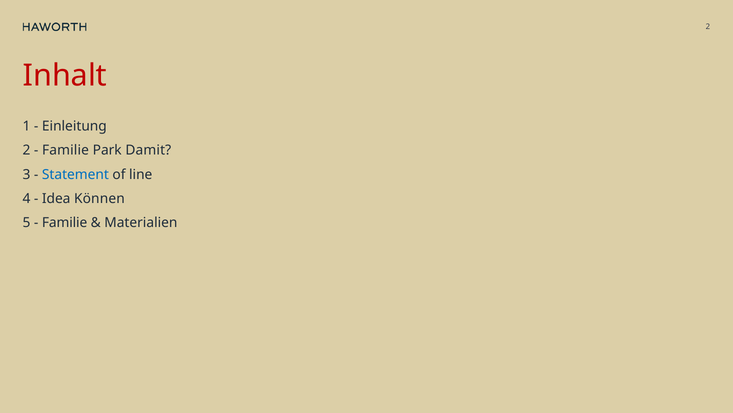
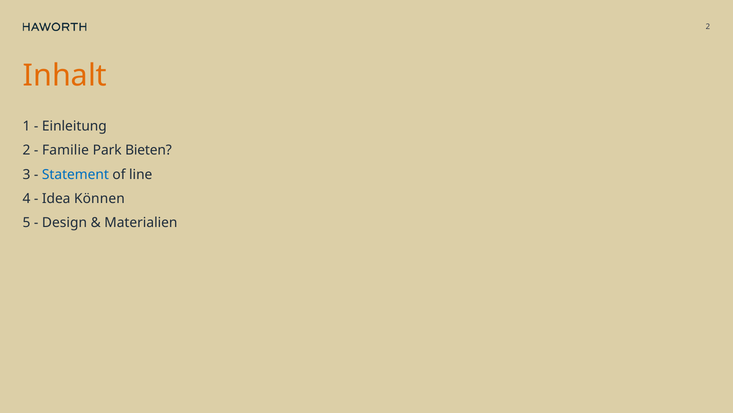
Inhalt colour: red -> orange
Damit: Damit -> Bieten
Familie at (65, 223): Familie -> Design
